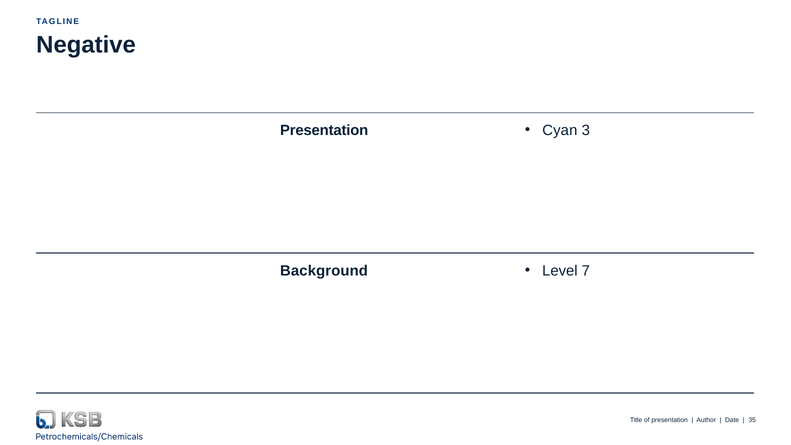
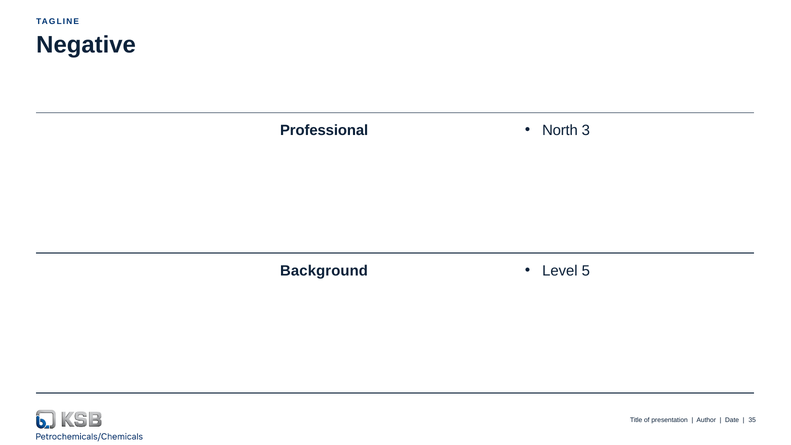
Presentation at (324, 130): Presentation -> Professional
Cyan: Cyan -> North
7: 7 -> 5
